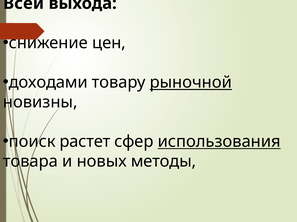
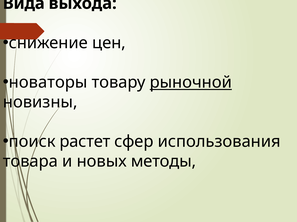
Всей: Всей -> Вида
доходами: доходами -> новаторы
использования underline: present -> none
